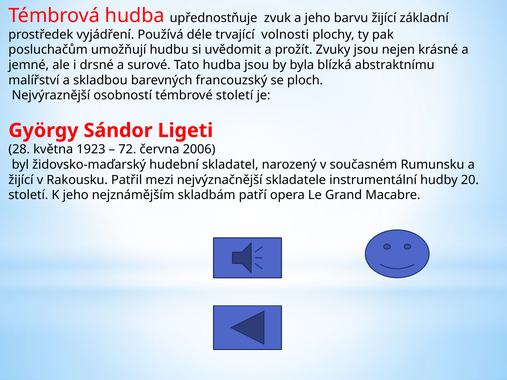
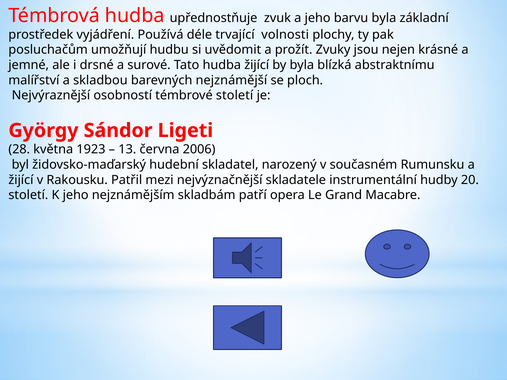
barvu žijící: žijící -> byla
hudba jsou: jsou -> žijící
francouzský: francouzský -> nejznámější
72: 72 -> 13
